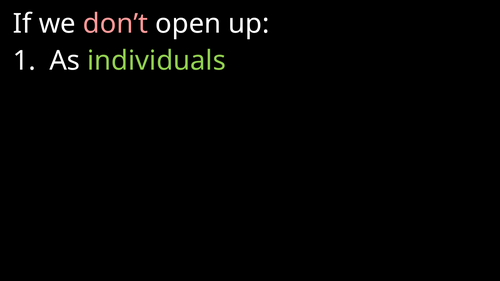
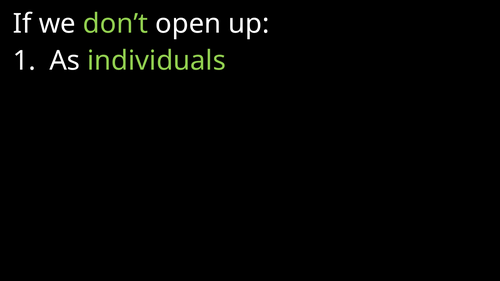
don’t colour: pink -> light green
